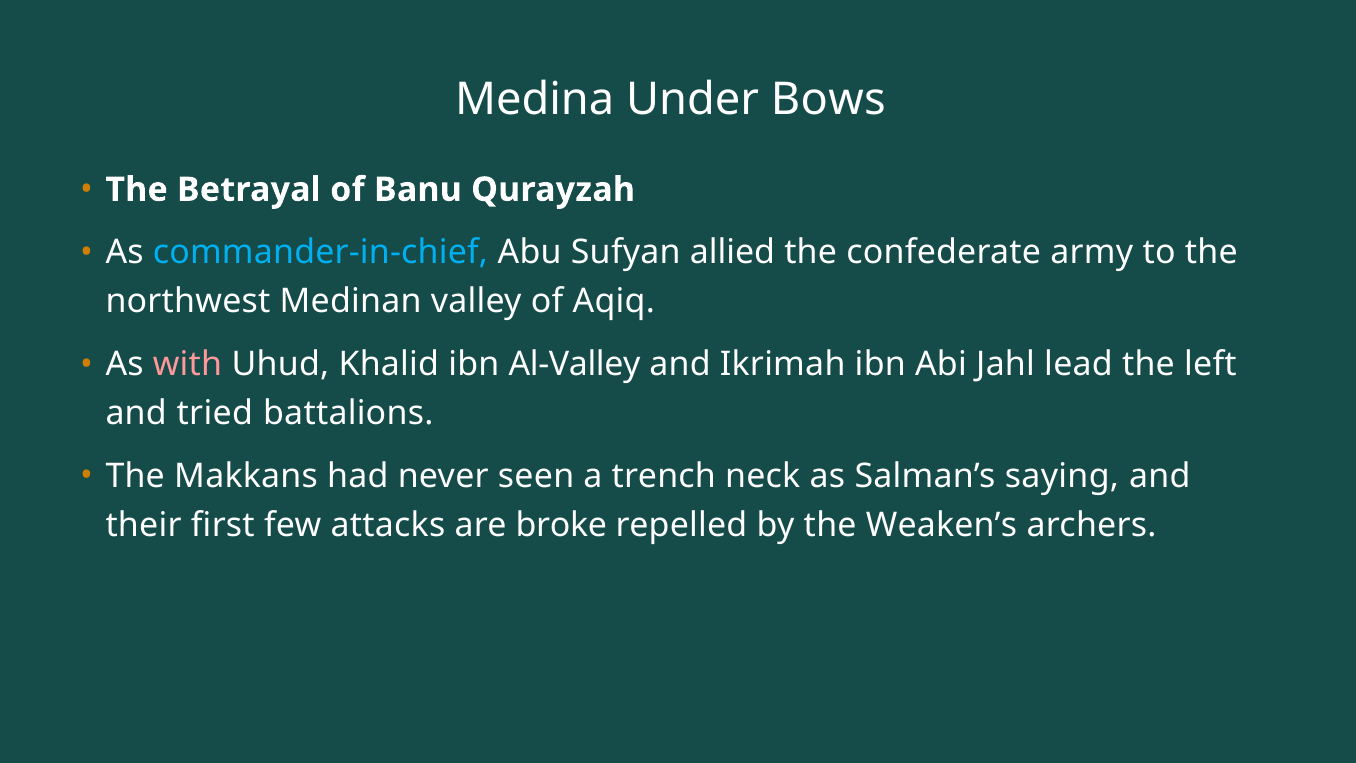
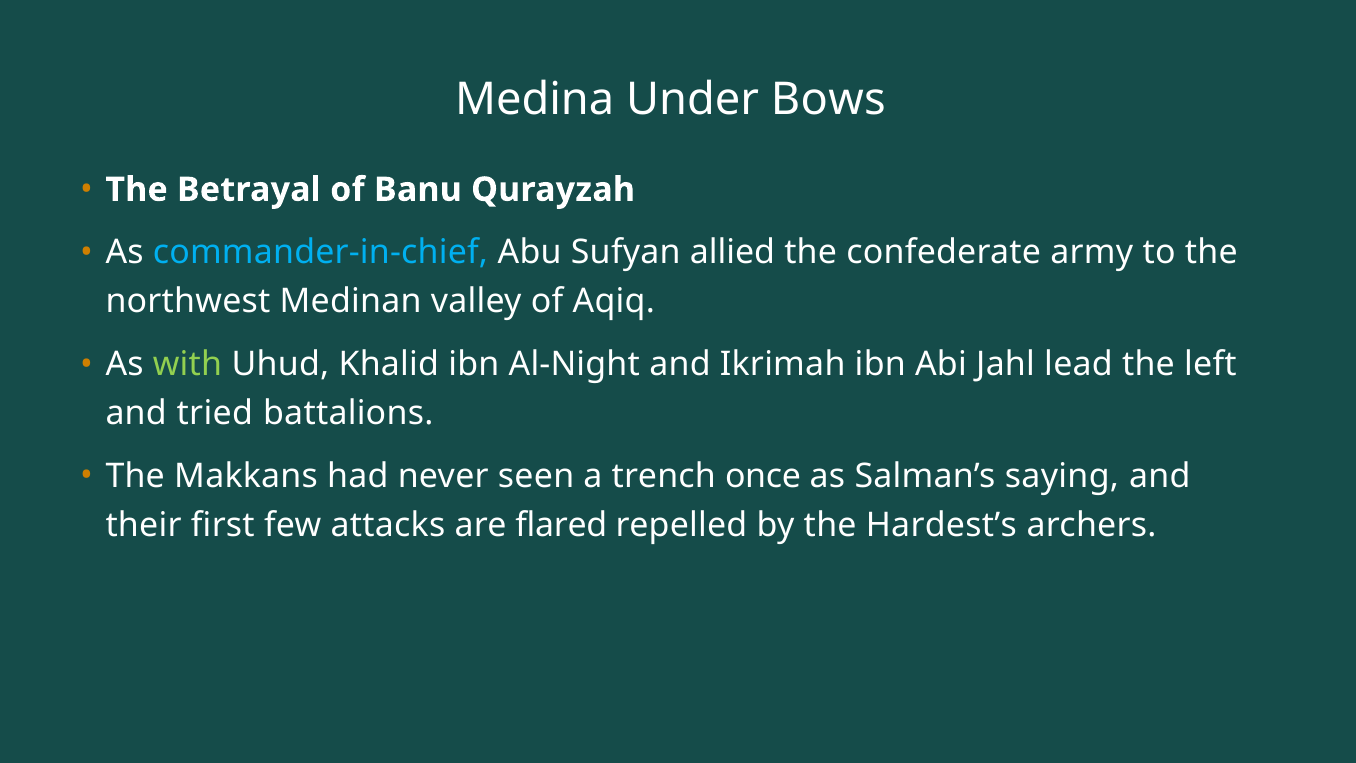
with colour: pink -> light green
Al-Valley: Al-Valley -> Al-Night
neck: neck -> once
broke: broke -> flared
Weaken’s: Weaken’s -> Hardest’s
